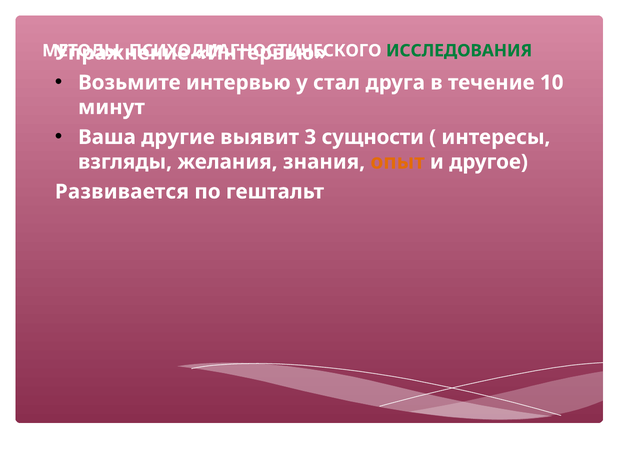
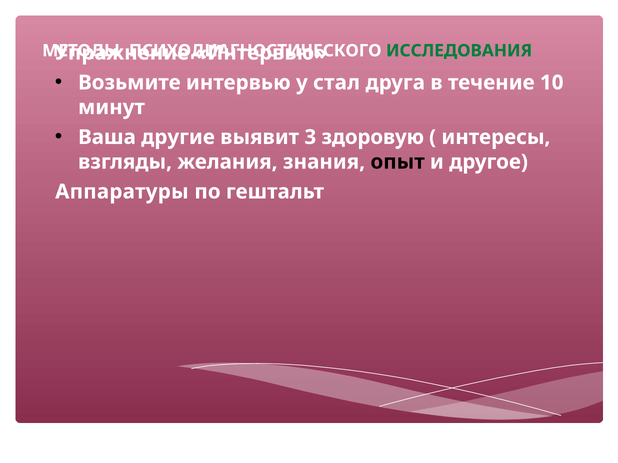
сущности: сущности -> здоровую
опыт colour: orange -> black
Развивается: Развивается -> Аппаратуры
